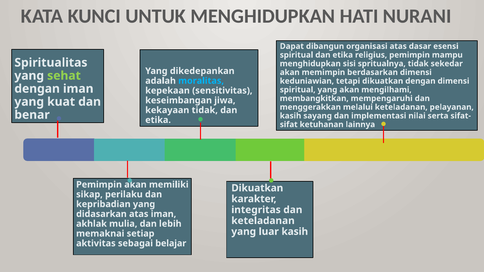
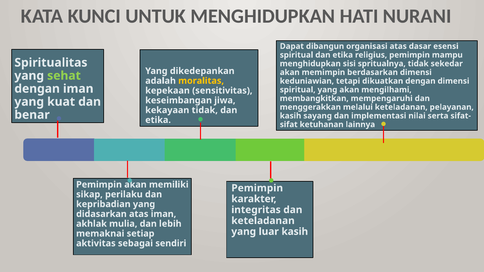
moralitas colour: light blue -> yellow
Dikuatkan at (257, 188): Dikuatkan -> Pemimpin
belajar: belajar -> sendiri
